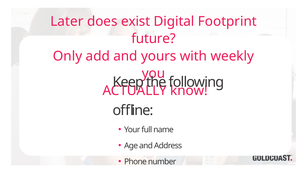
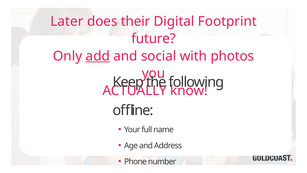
exist: exist -> their
add underline: none -> present
yours: yours -> social
weekly: weekly -> photos
